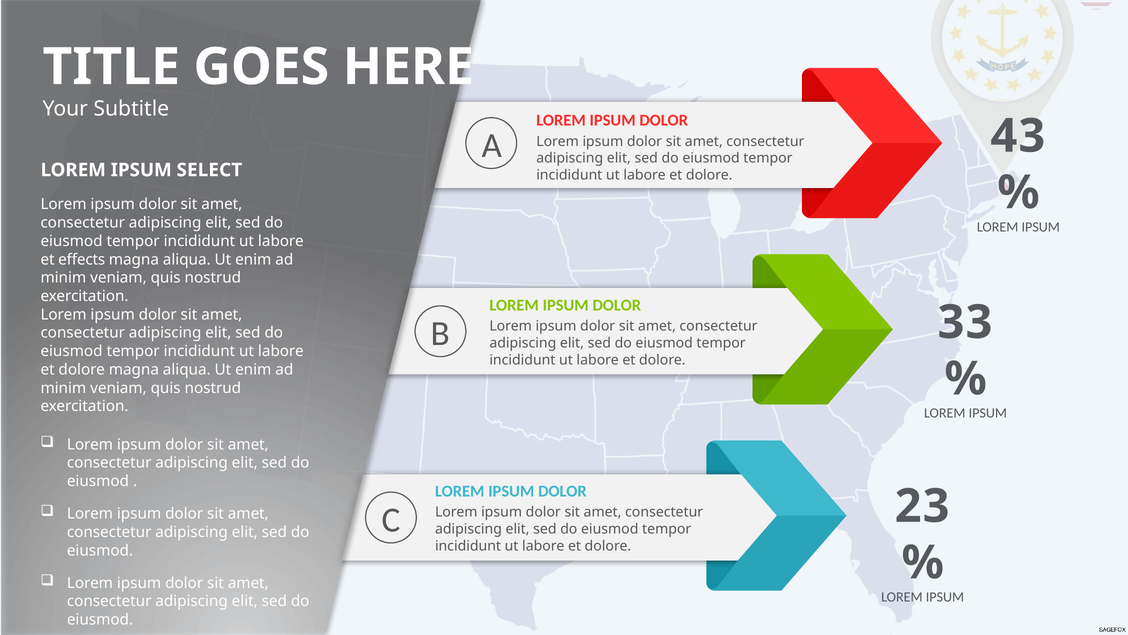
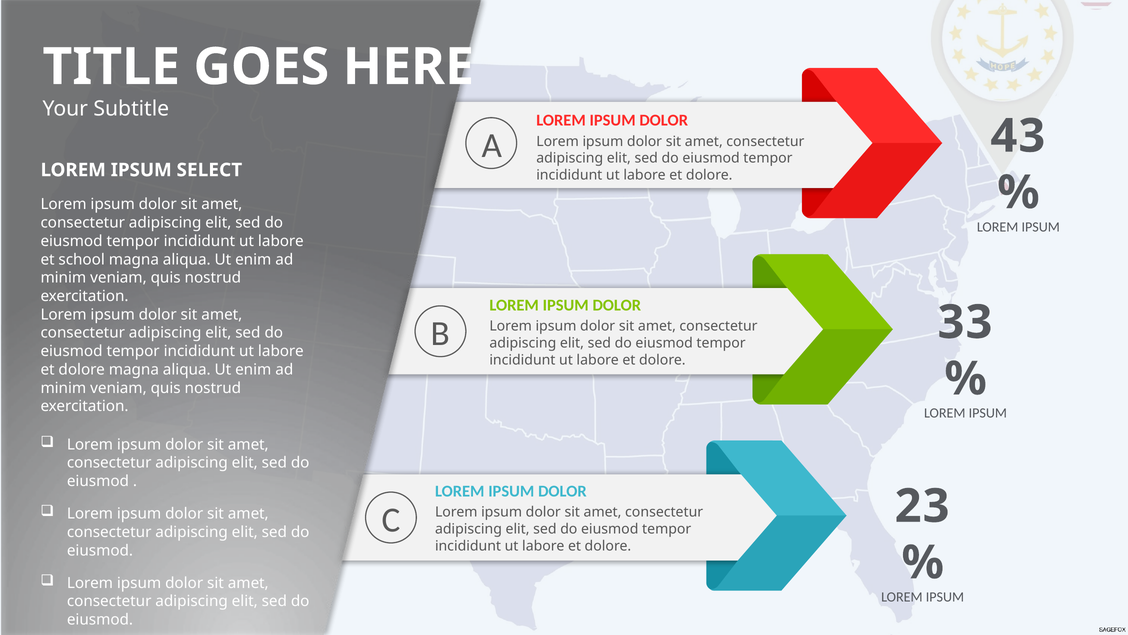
effects: effects -> school
